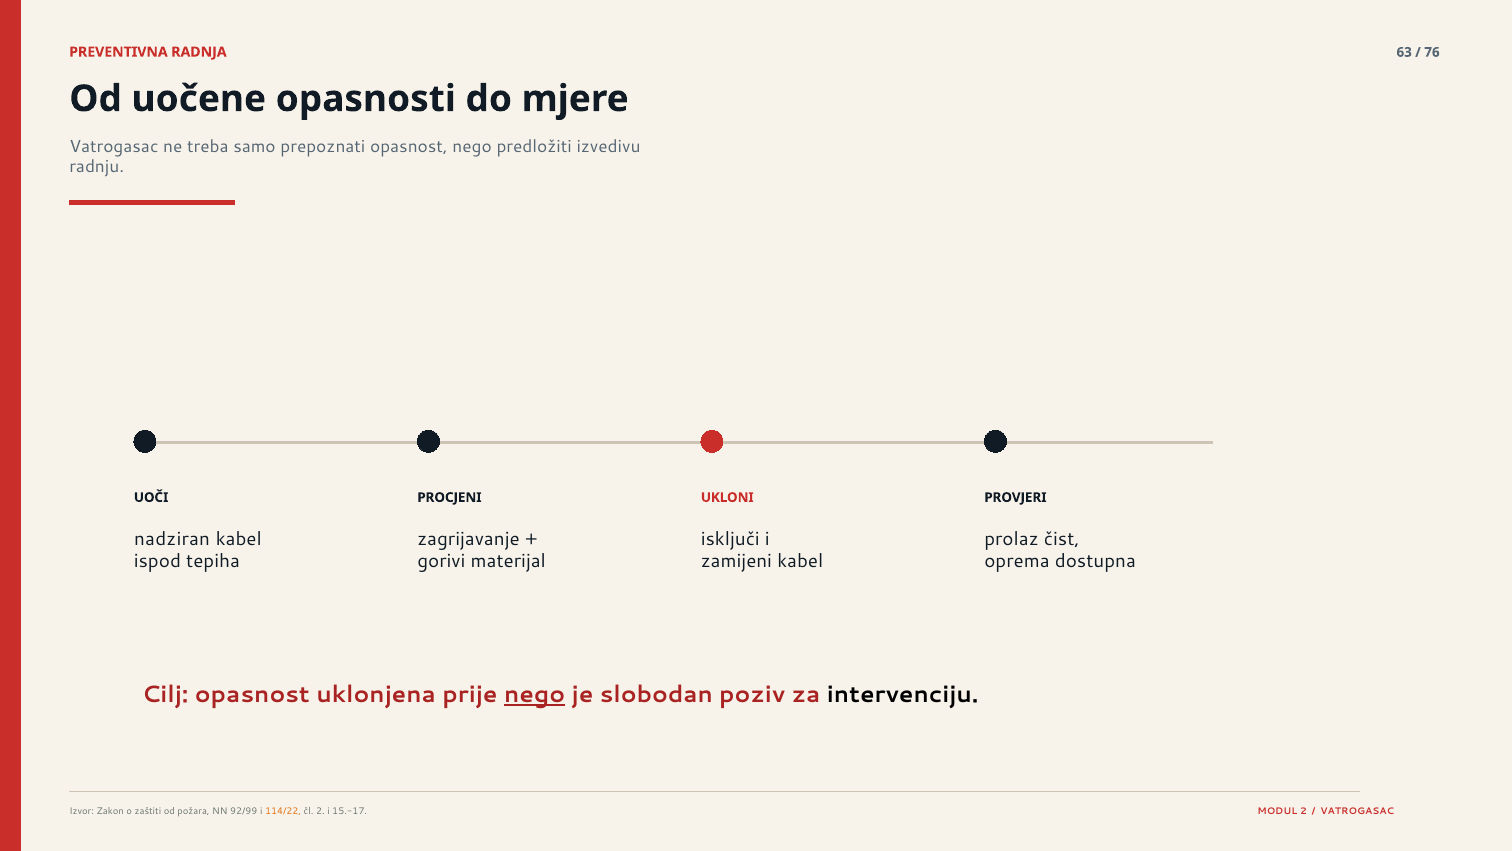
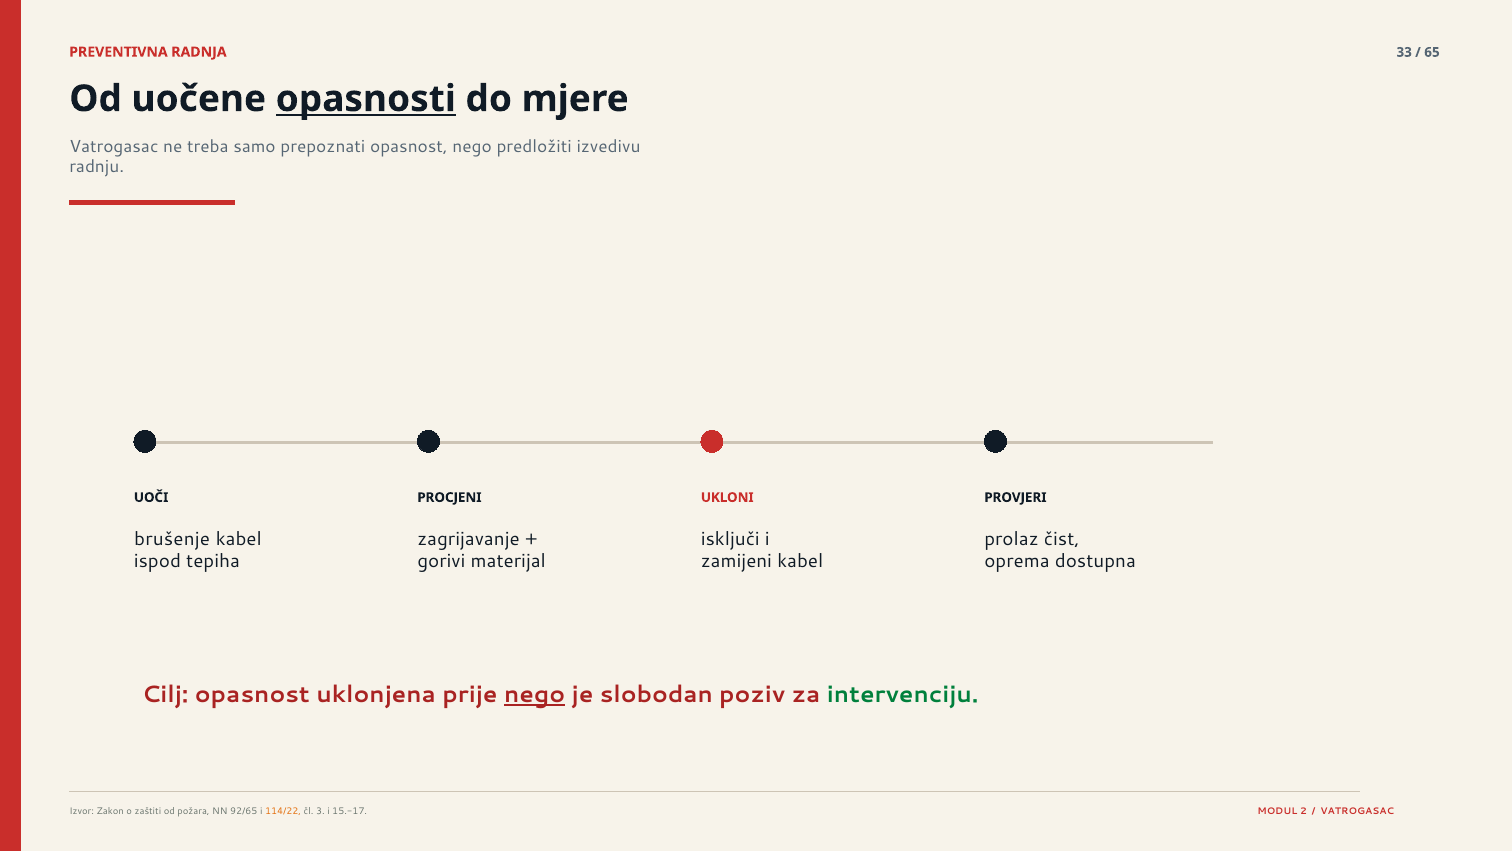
63: 63 -> 33
76: 76 -> 65
opasnosti underline: none -> present
nadziran: nadziran -> brušenje
intervenciju colour: black -> green
92/99: 92/99 -> 92/65
čl 2: 2 -> 3
